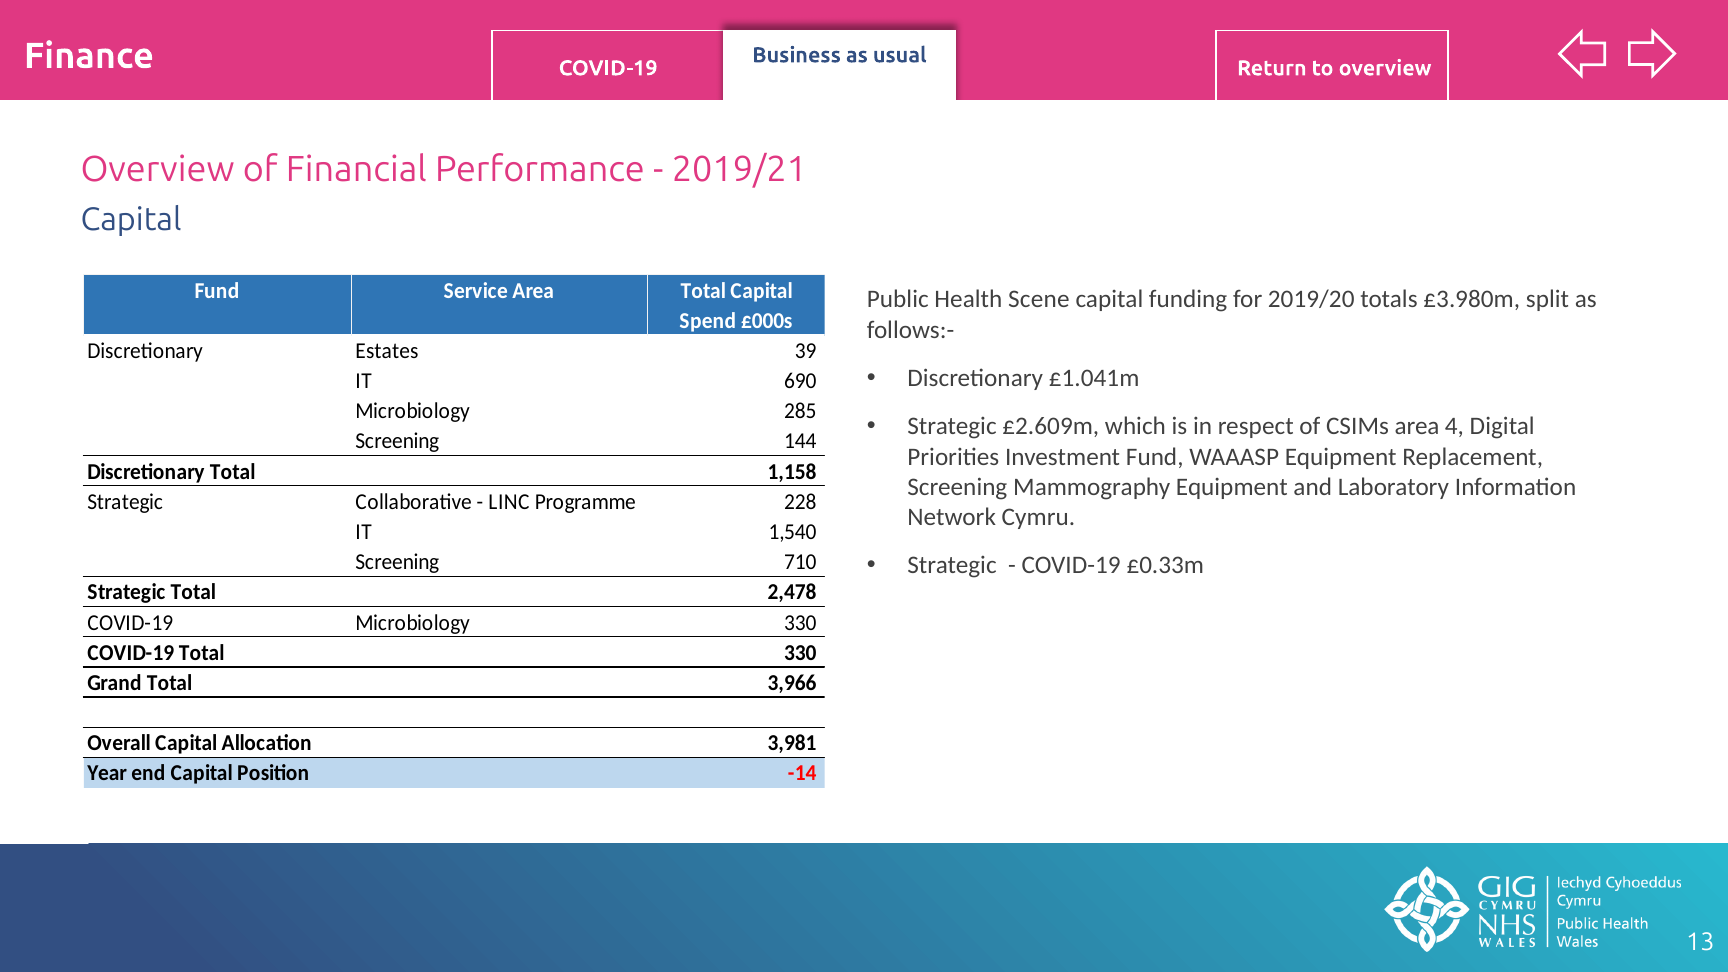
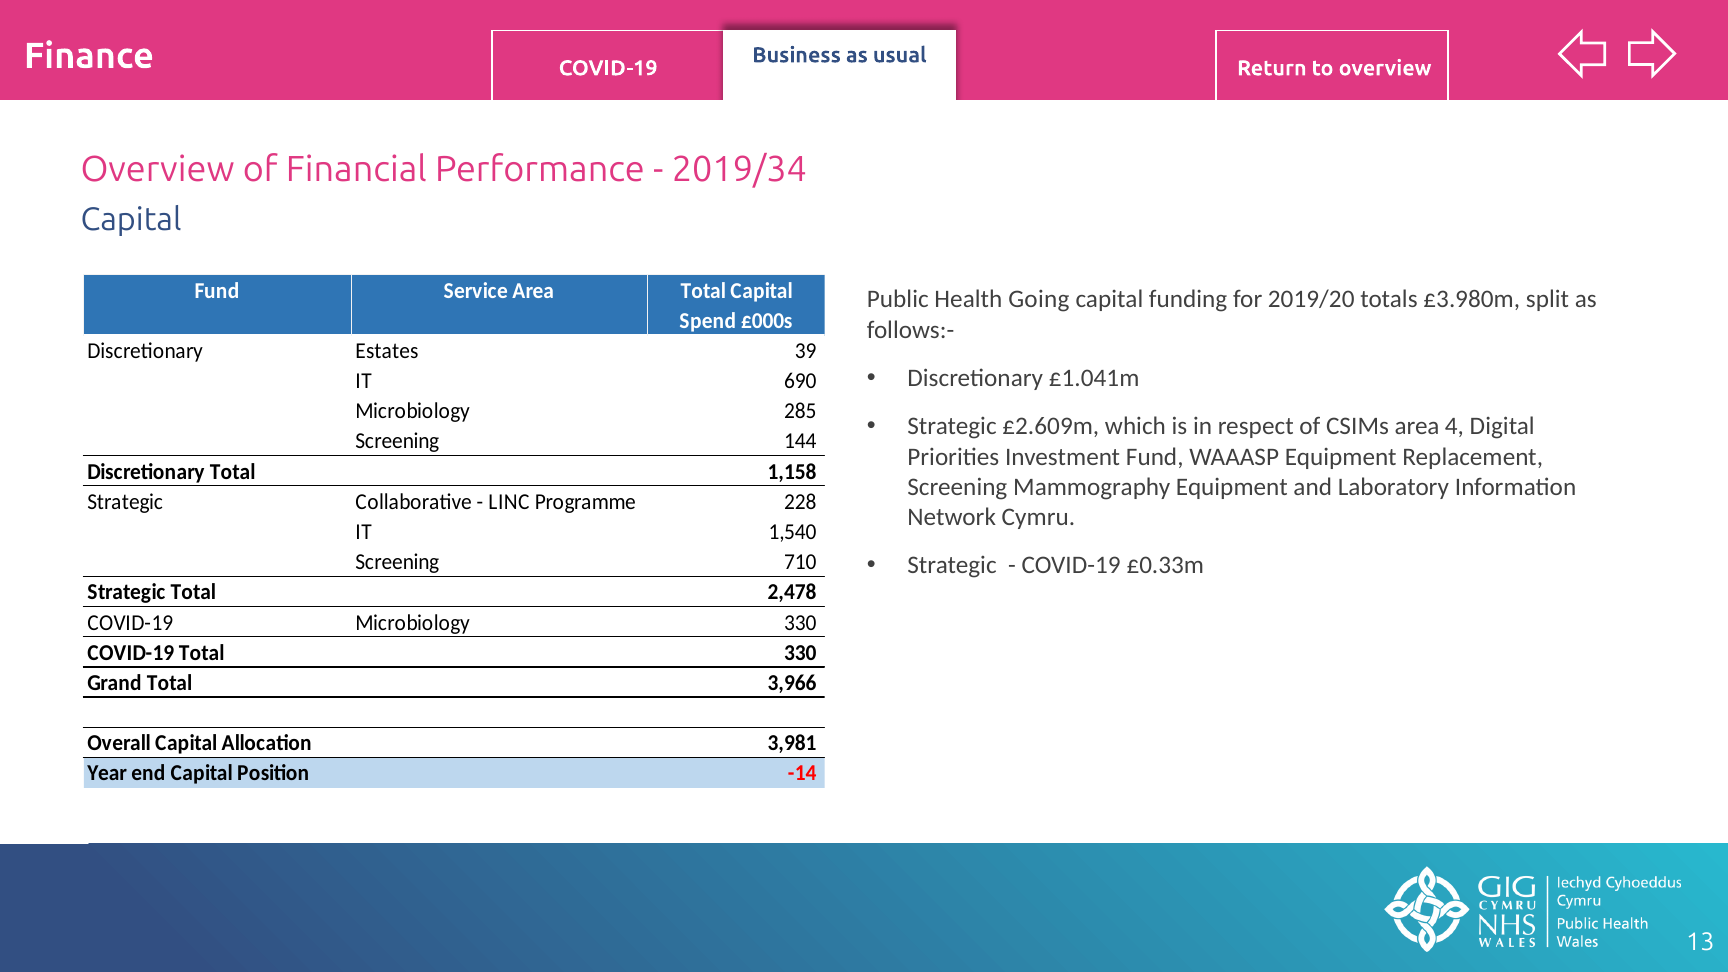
2019/21: 2019/21 -> 2019/34
Scene: Scene -> Going
